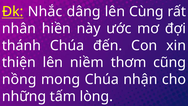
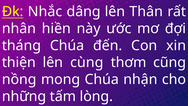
Cùng: Cùng -> Thân
thánh: thánh -> tháng
niềm: niềm -> cùng
